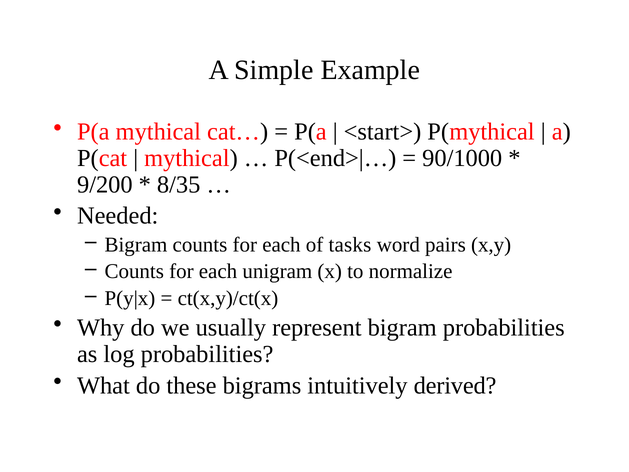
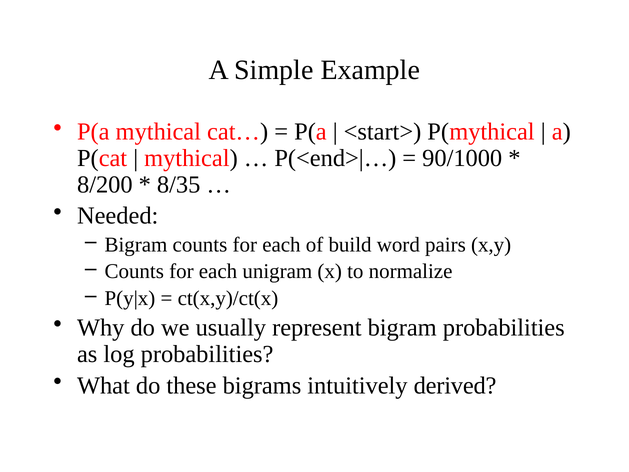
9/200: 9/200 -> 8/200
tasks: tasks -> build
